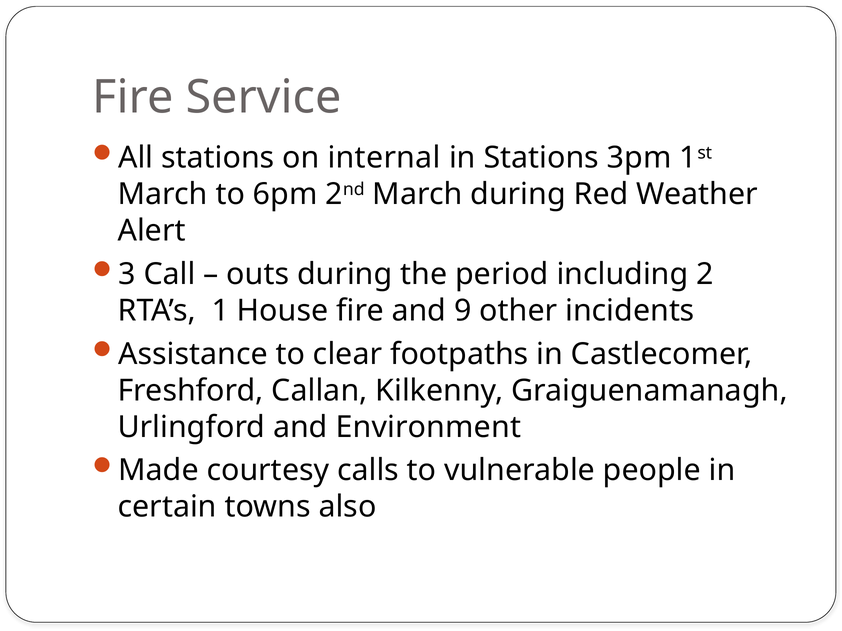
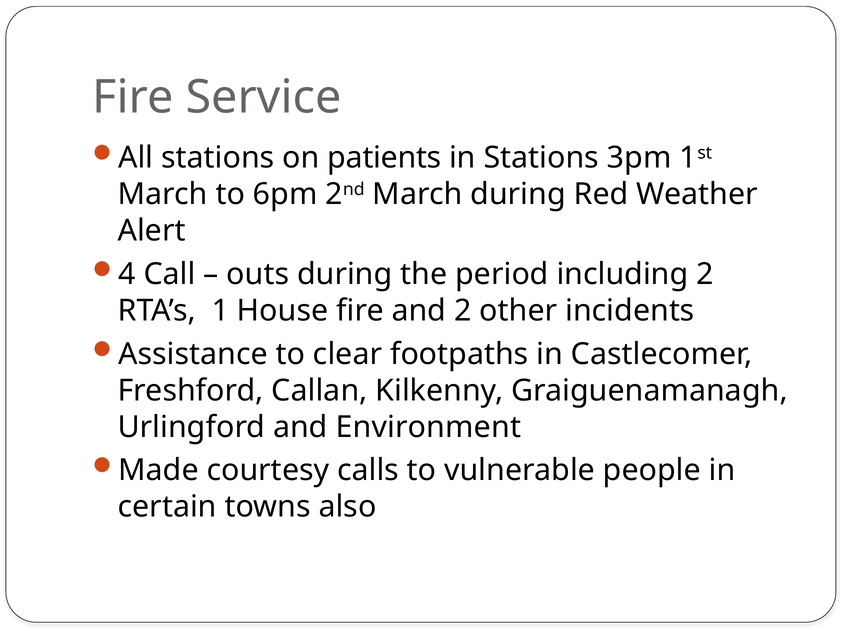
internal: internal -> patients
3: 3 -> 4
and 9: 9 -> 2
